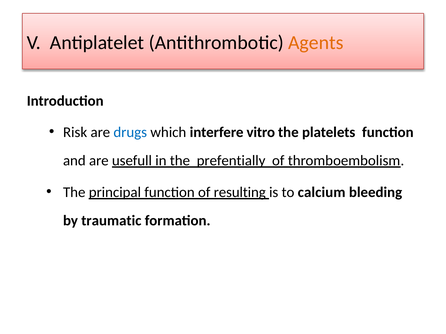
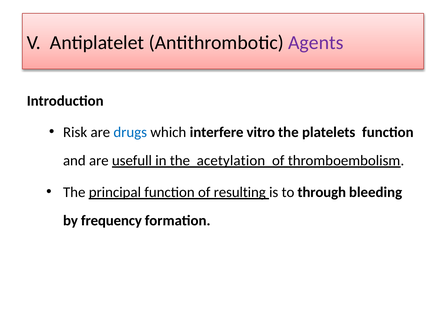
Agents colour: orange -> purple
prefentially: prefentially -> acetylation
calcium: calcium -> through
traumatic: traumatic -> frequency
